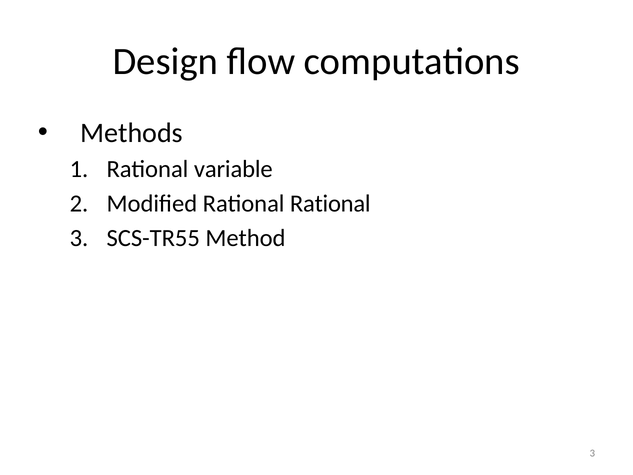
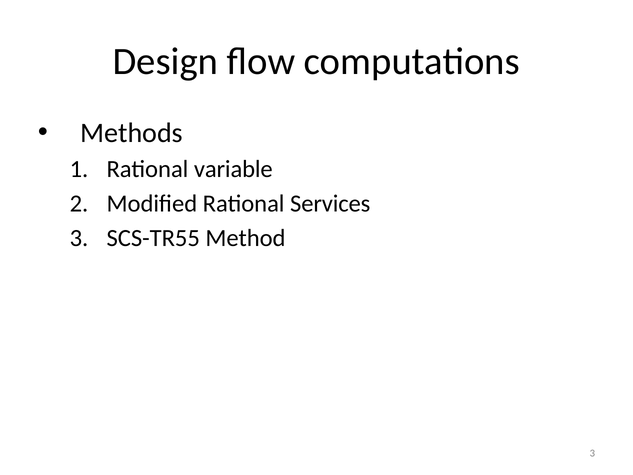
Rational Rational: Rational -> Services
